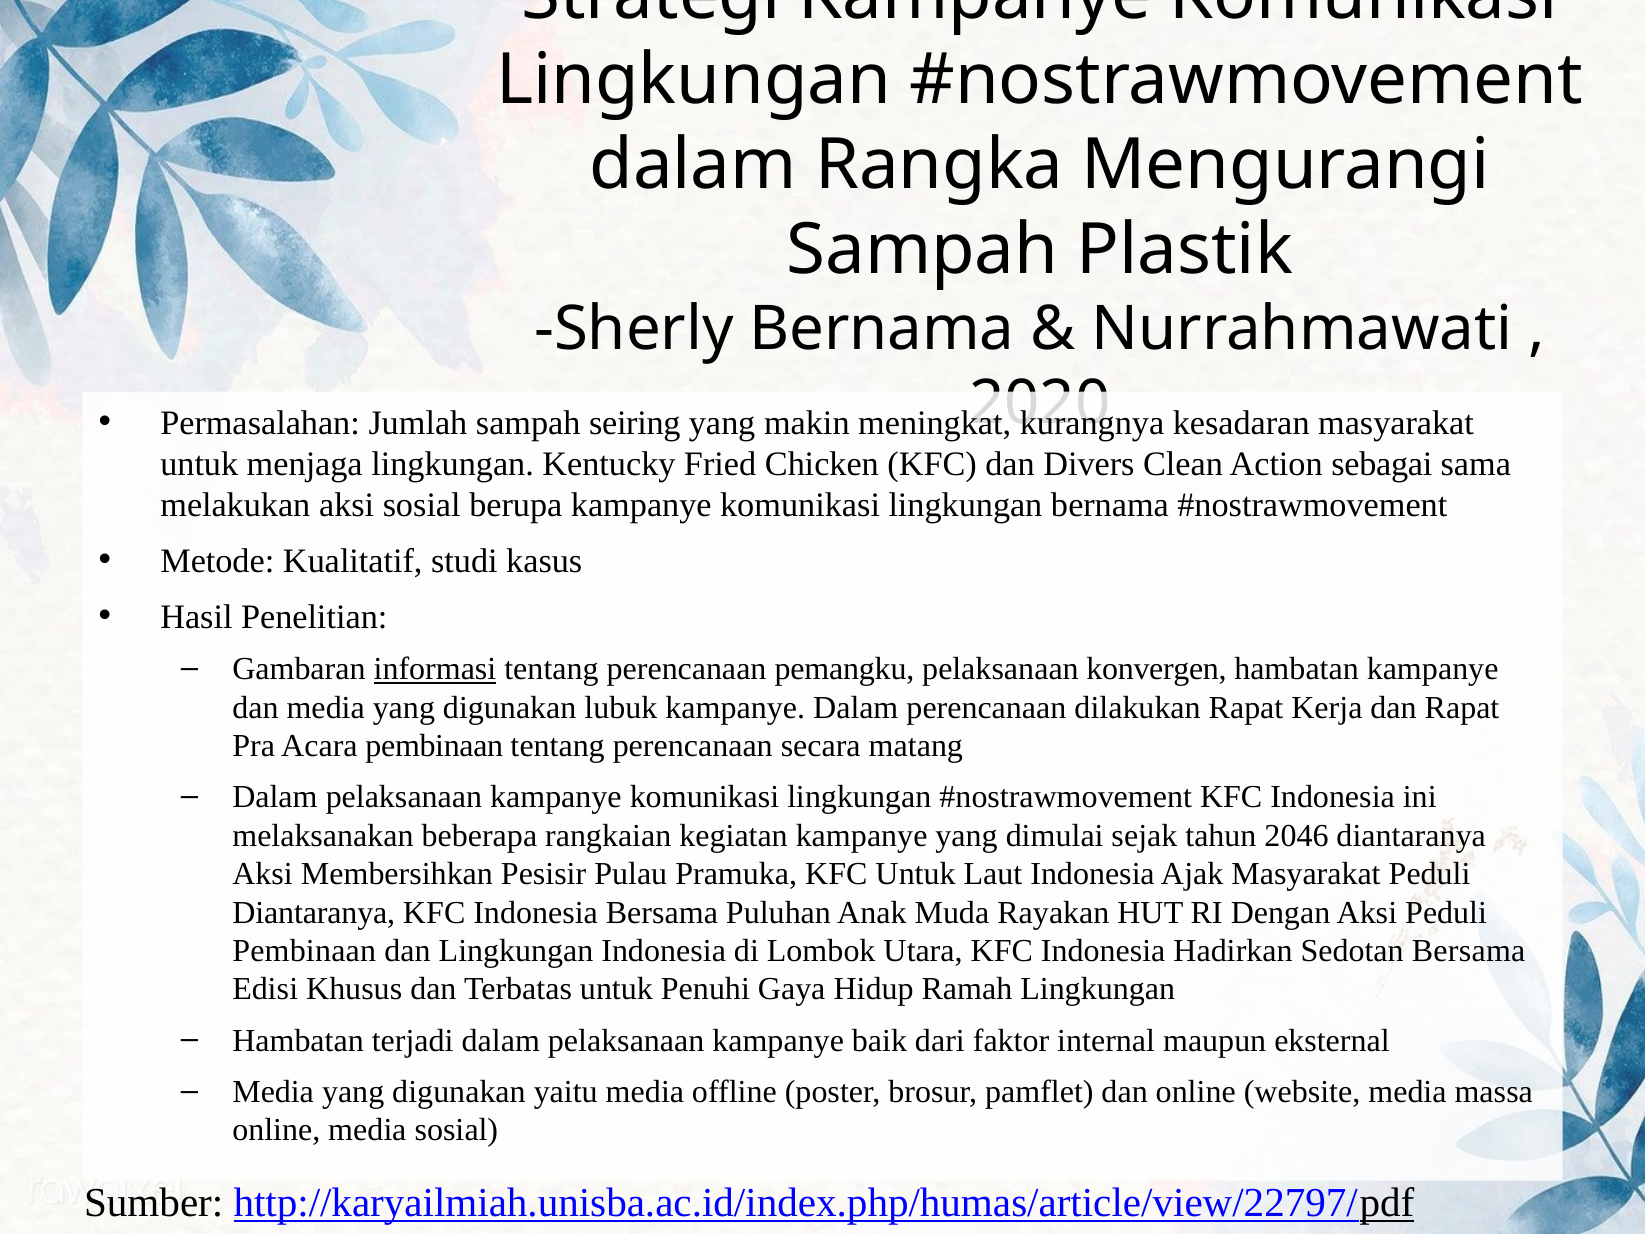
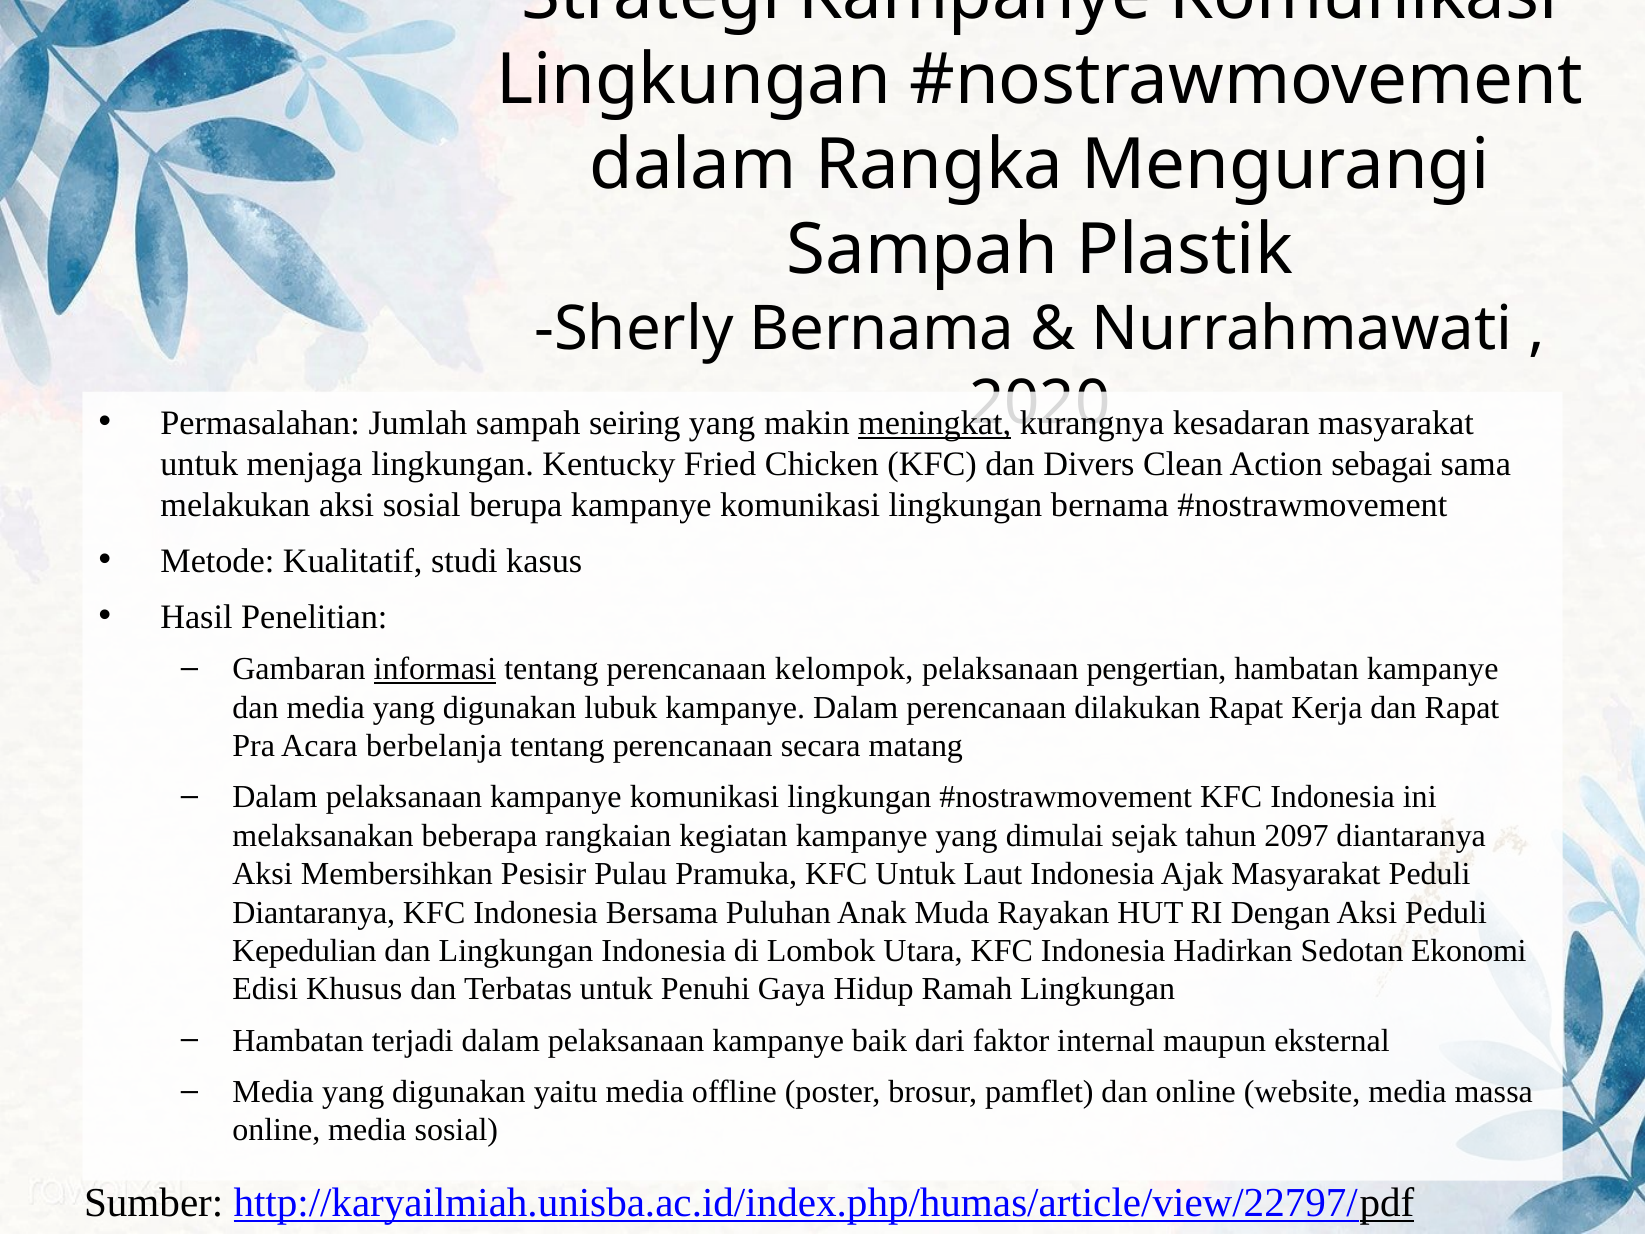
meningkat underline: none -> present
pemangku: pemangku -> kelompok
konvergen: konvergen -> pengertian
Acara pembinaan: pembinaan -> berbelanja
2046: 2046 -> 2097
Pembinaan at (304, 951): Pembinaan -> Kepedulian
Sedotan Bersama: Bersama -> Ekonomi
